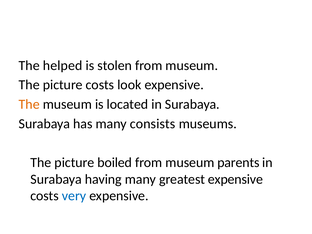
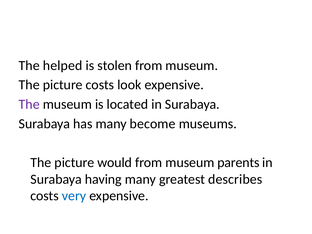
The at (29, 104) colour: orange -> purple
consists: consists -> become
boiled: boiled -> would
greatest expensive: expensive -> describes
